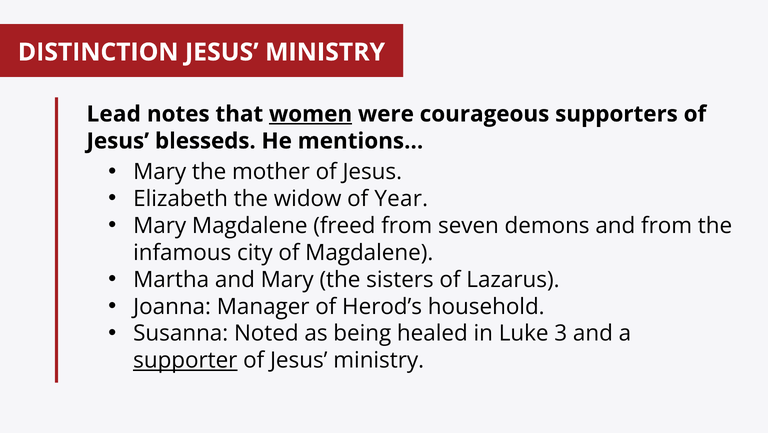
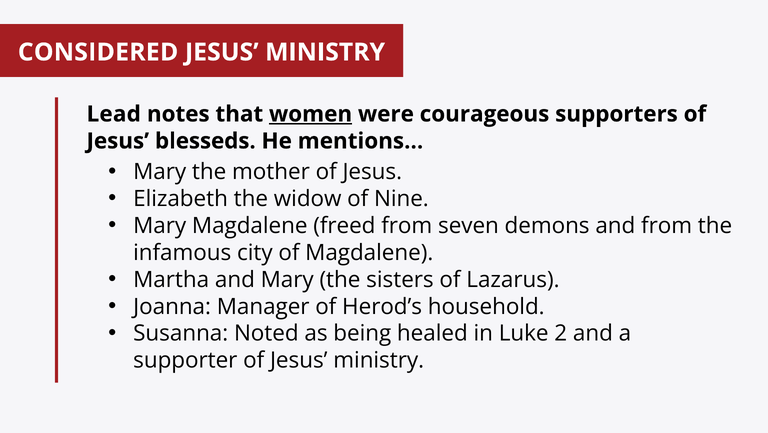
DISTINCTION: DISTINCTION -> CONSIDERED
Year: Year -> Nine
Luke 3: 3 -> 2
supporter underline: present -> none
